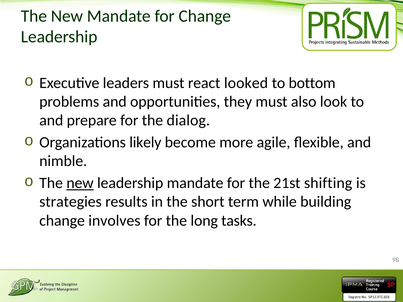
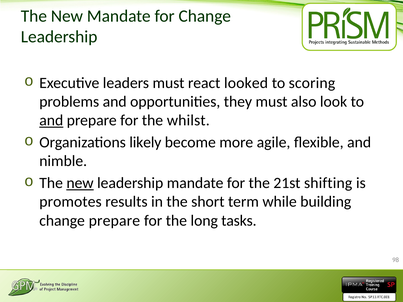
bottom: bottom -> scoring
and at (51, 121) underline: none -> present
dialog: dialog -> whilst
strategies: strategies -> promotes
change involves: involves -> prepare
